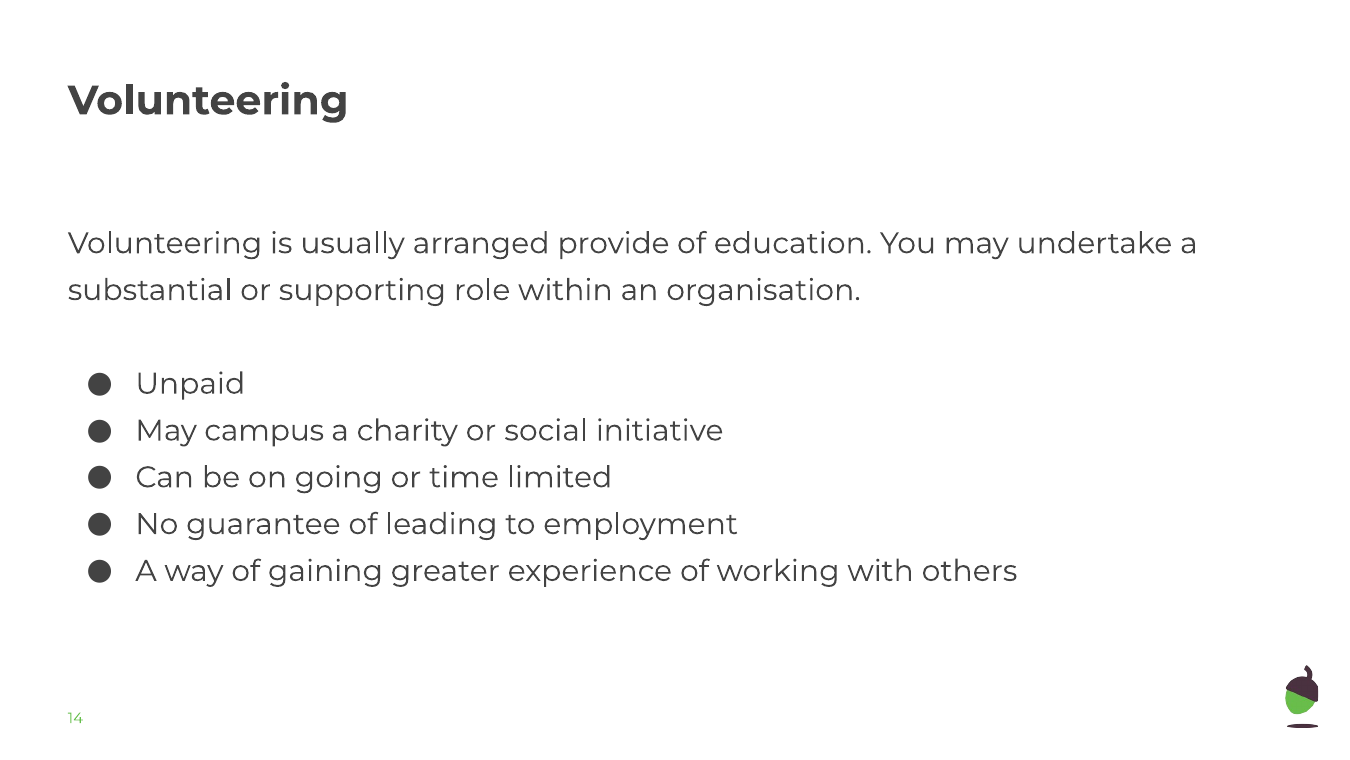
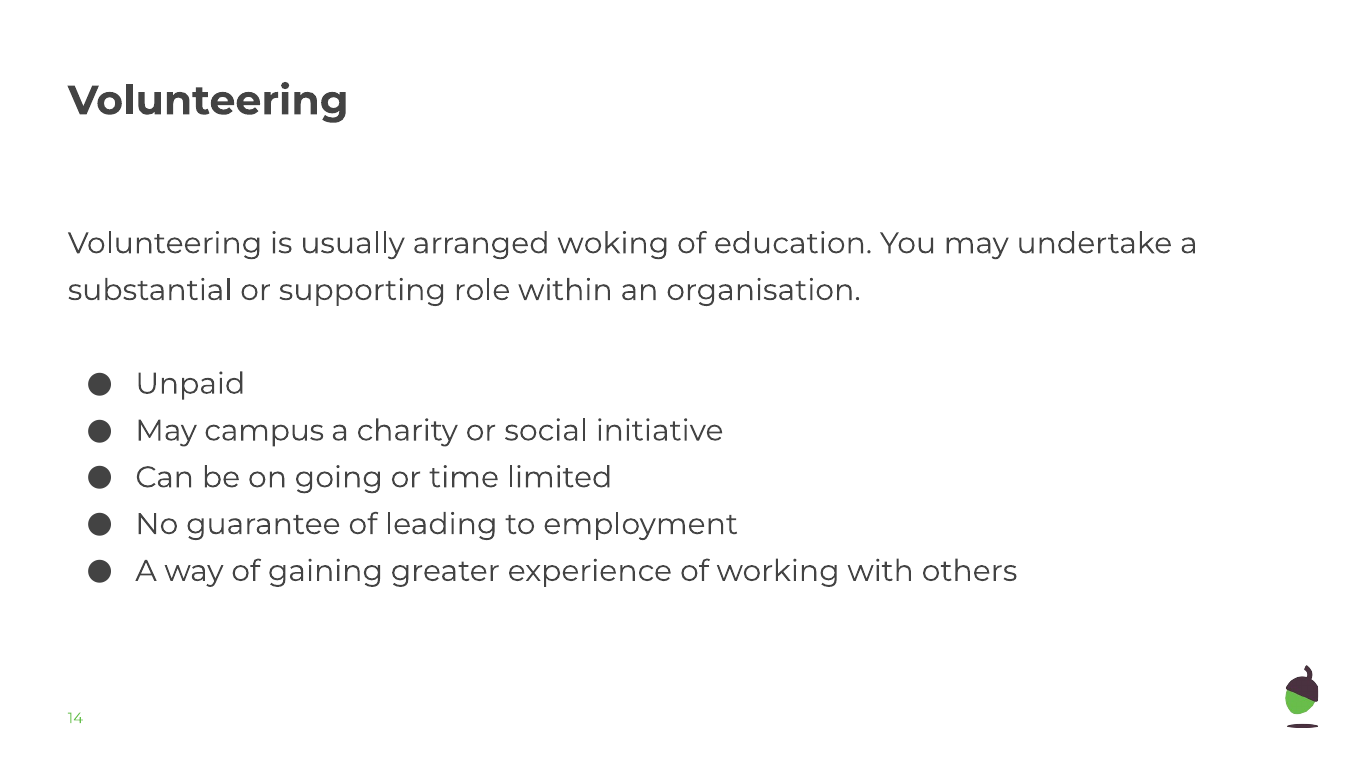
provide: provide -> woking
